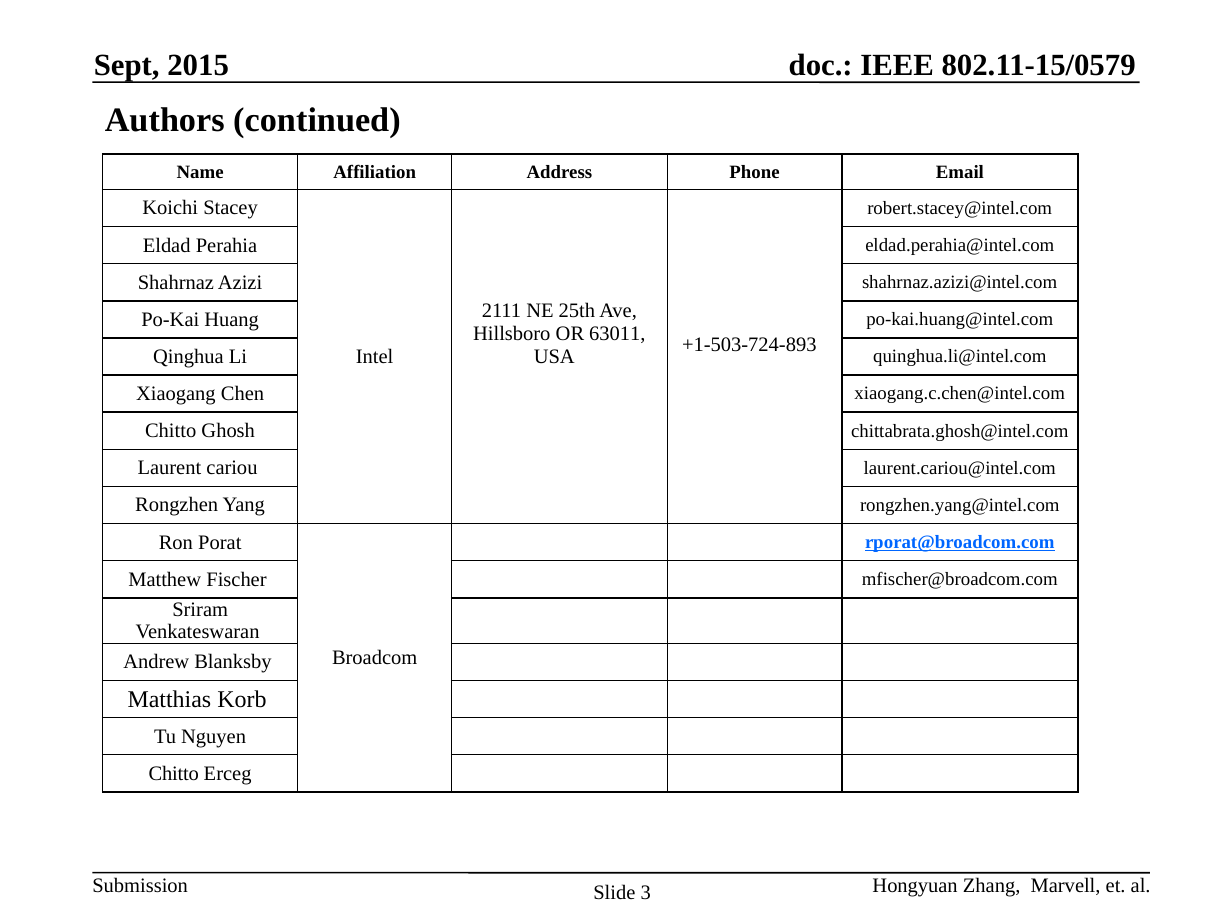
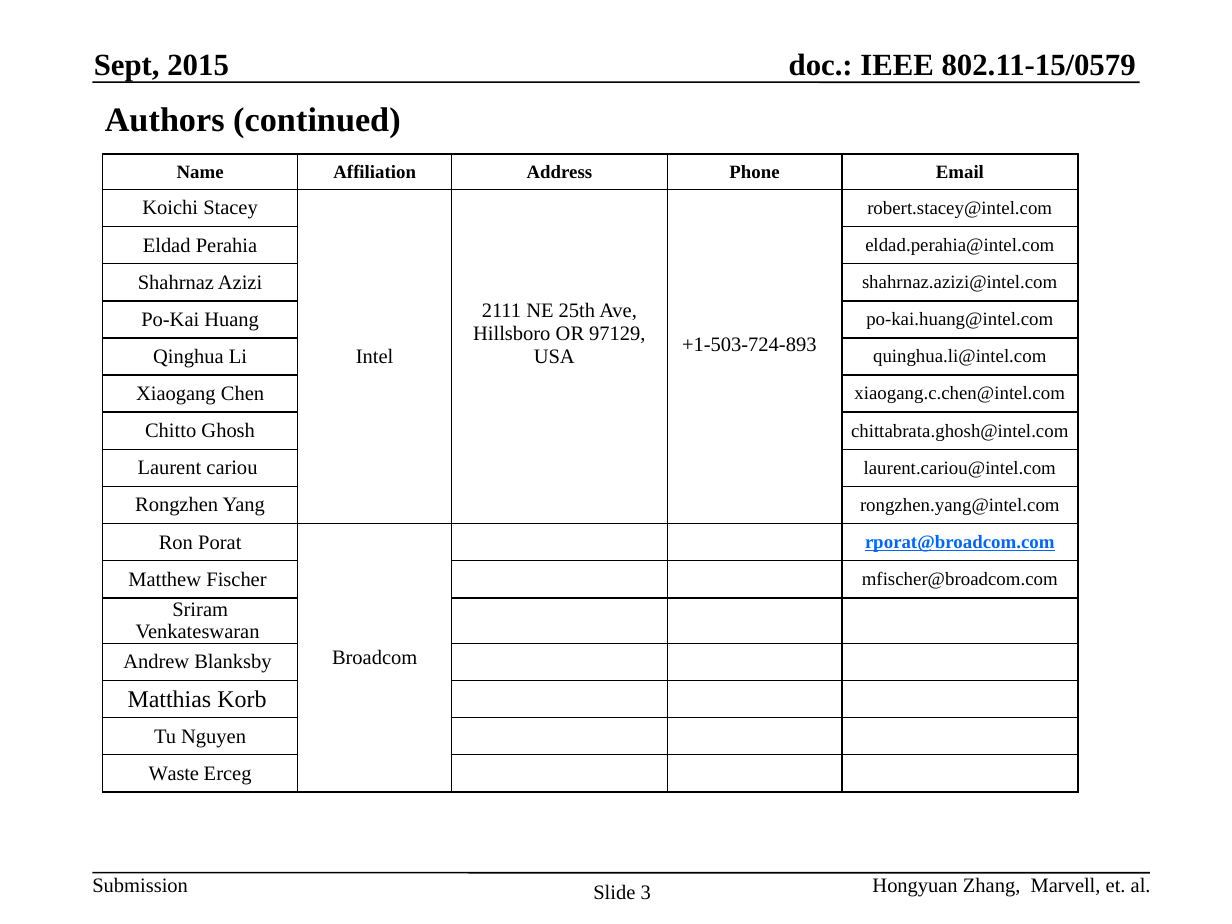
63011: 63011 -> 97129
Chitto at (174, 773): Chitto -> Waste
